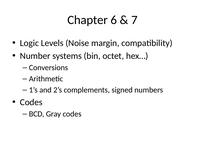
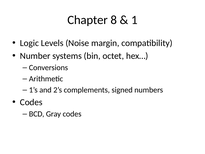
6: 6 -> 8
7: 7 -> 1
